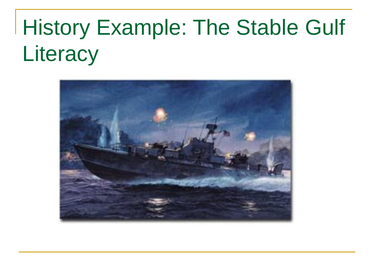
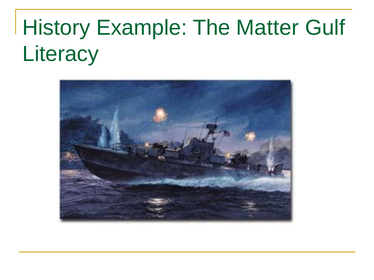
Stable: Stable -> Matter
